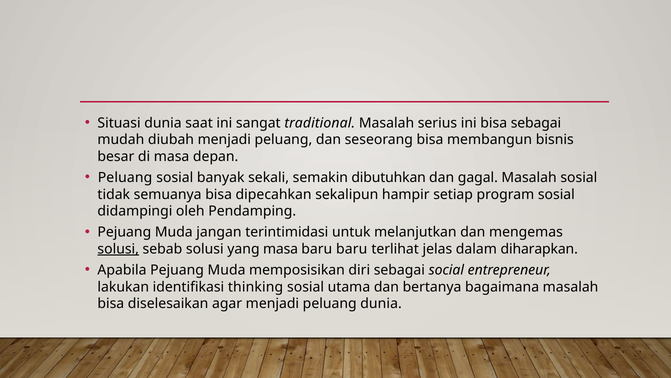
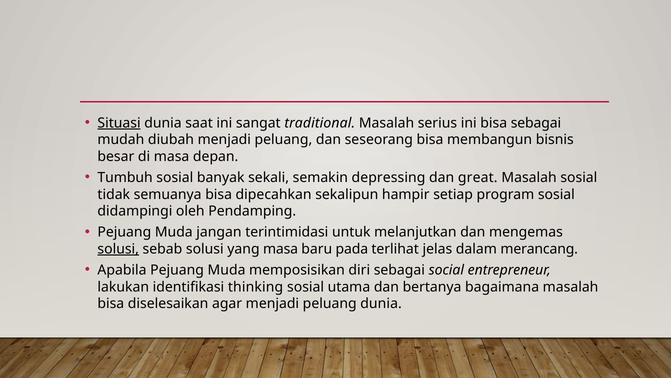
Situasi underline: none -> present
Peluang at (125, 177): Peluang -> Tumbuh
dibutuhkan: dibutuhkan -> depressing
gagal: gagal -> great
baru baru: baru -> pada
diharapkan: diharapkan -> merancang
